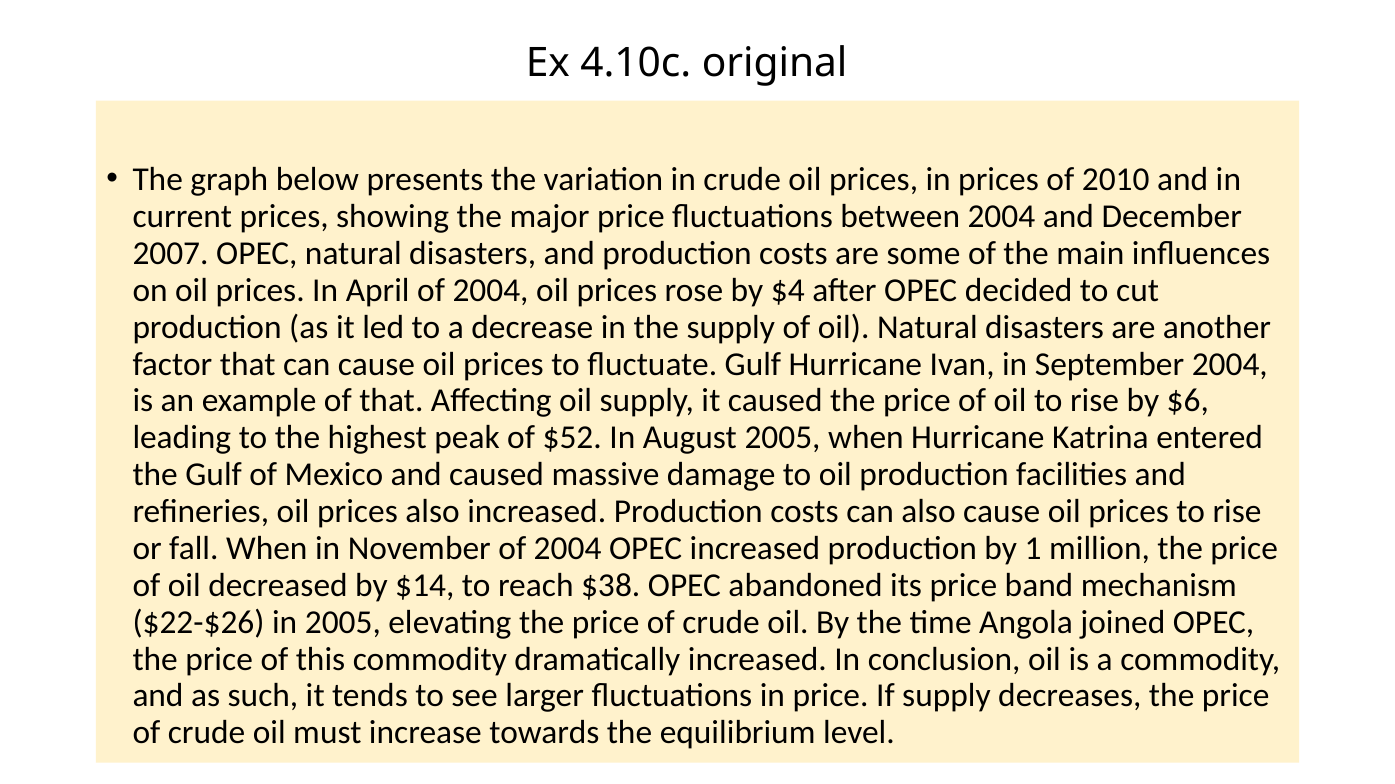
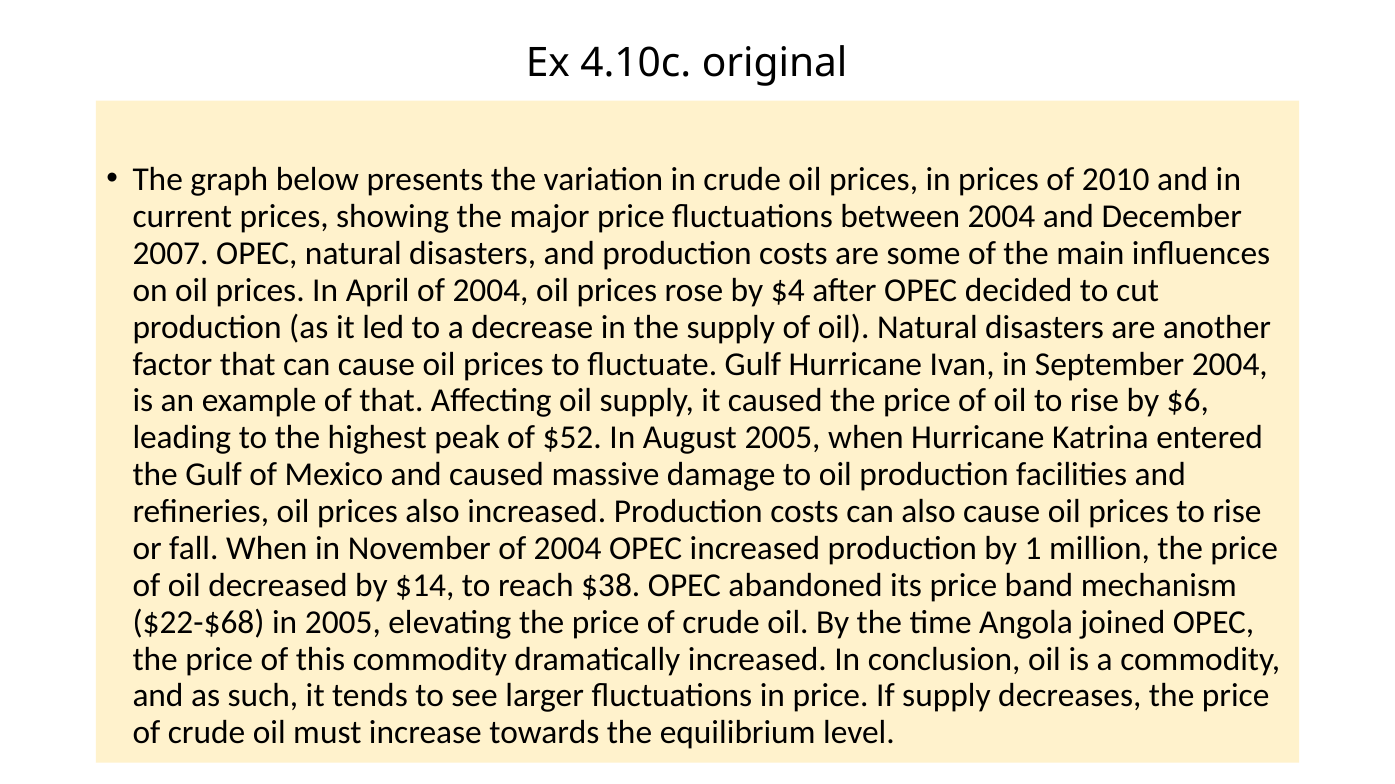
$22-$26: $22-$26 -> $22-$68
